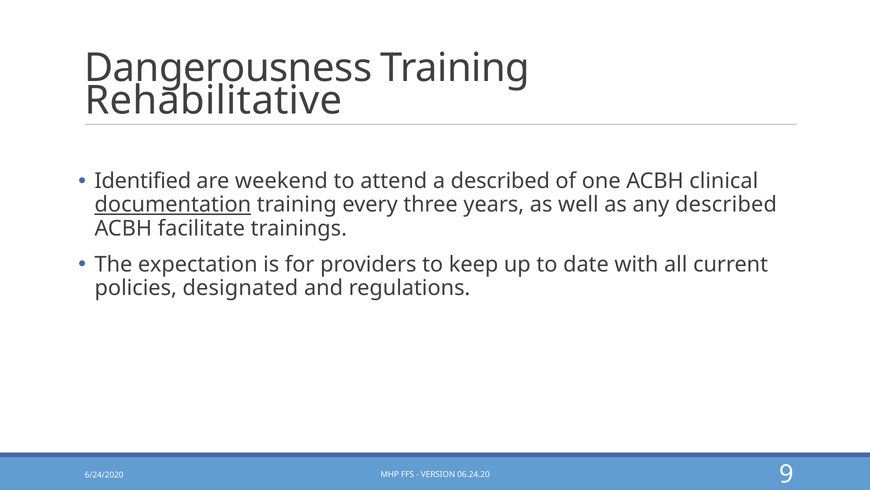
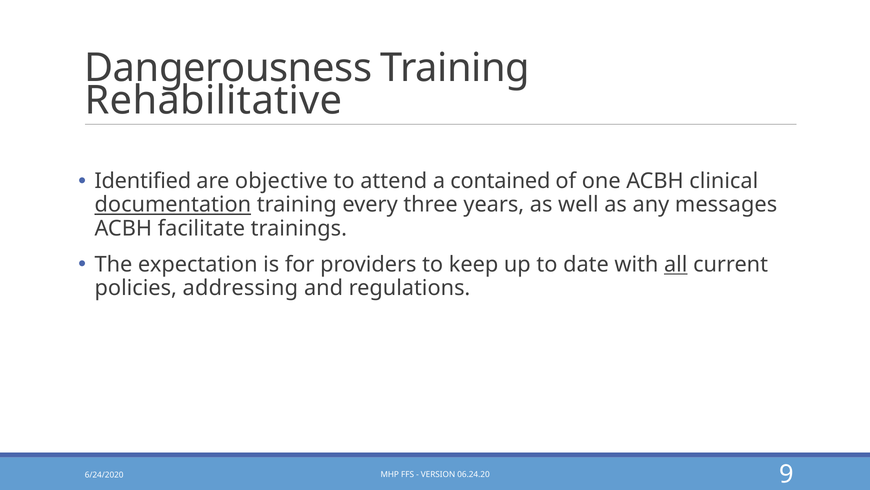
weekend: weekend -> objective
a described: described -> contained
any described: described -> messages
all underline: none -> present
designated: designated -> addressing
